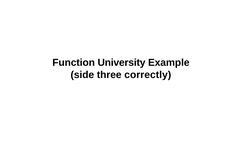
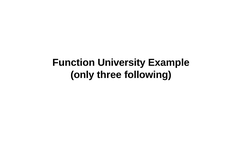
side: side -> only
correctly: correctly -> following
